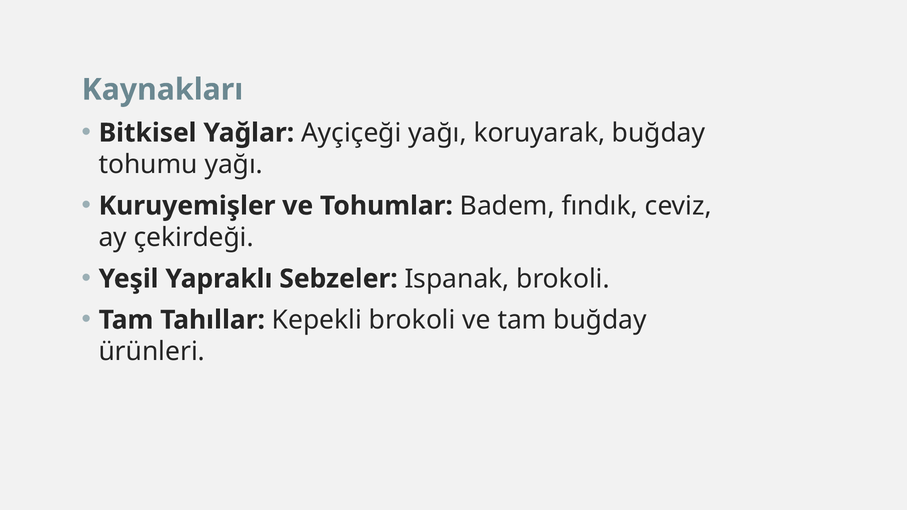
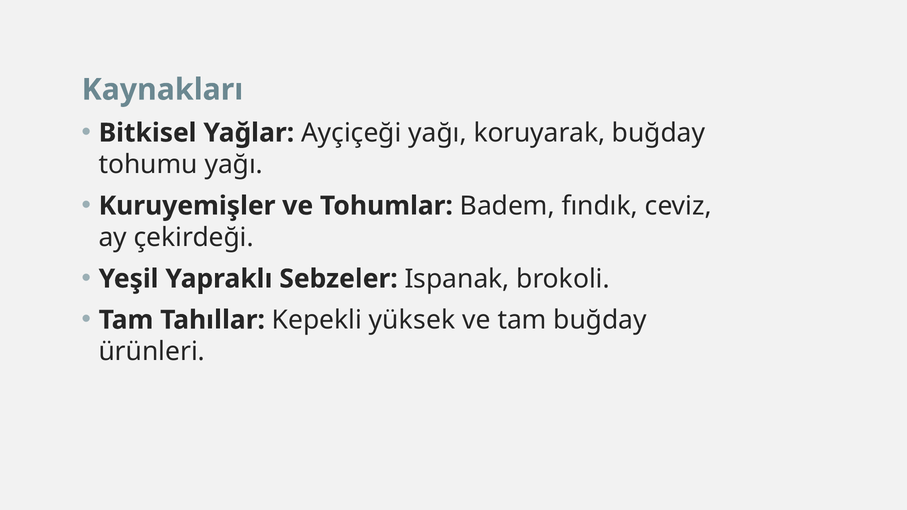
Kepekli brokoli: brokoli -> yüksek
